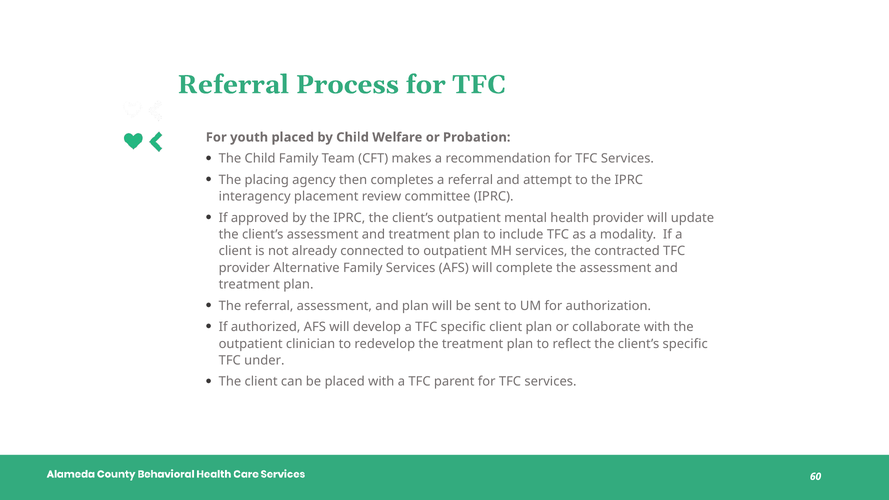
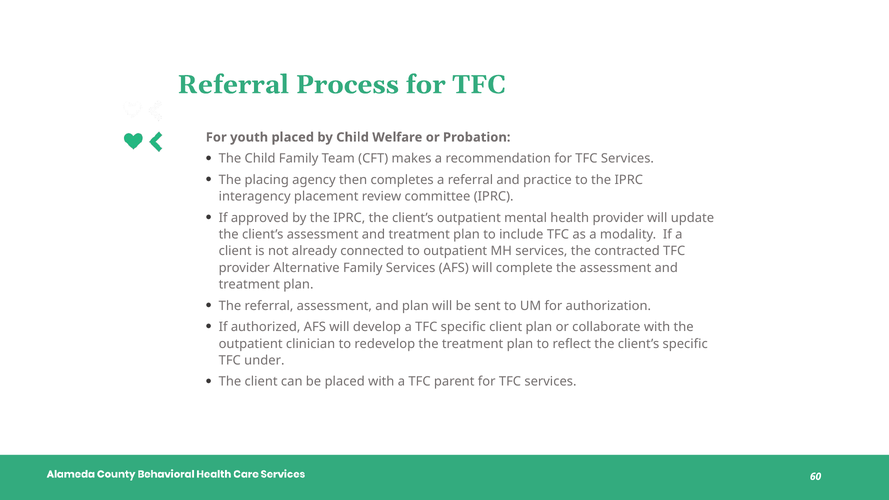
attempt: attempt -> practice
